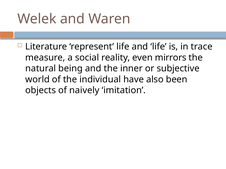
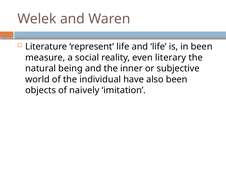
in trace: trace -> been
mirrors: mirrors -> literary
